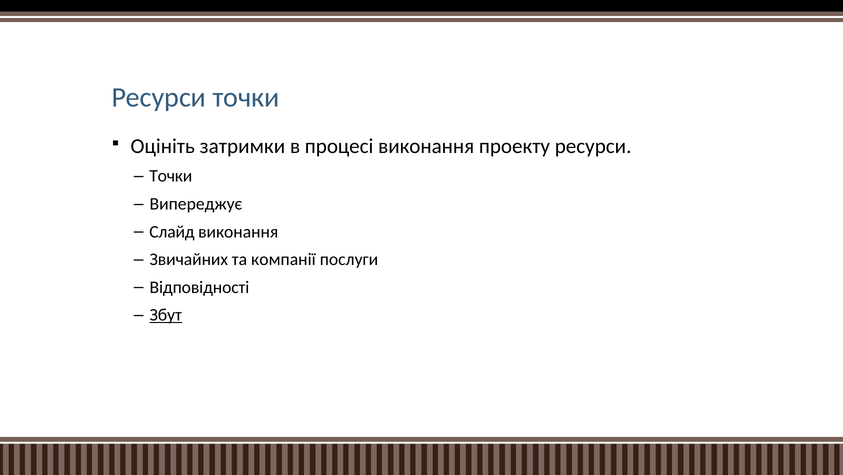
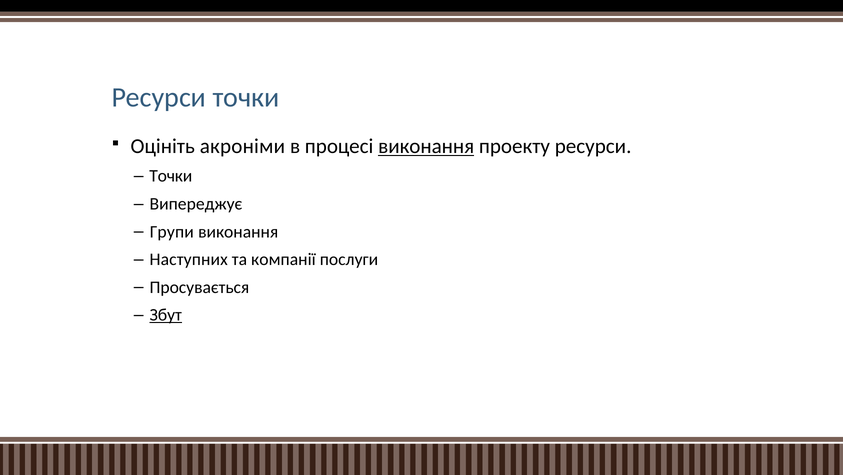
затримки: затримки -> акроніми
виконання at (426, 146) underline: none -> present
Слайд: Слайд -> Групи
Звичайних: Звичайних -> Наступних
Відповідності: Відповідності -> Просувається
